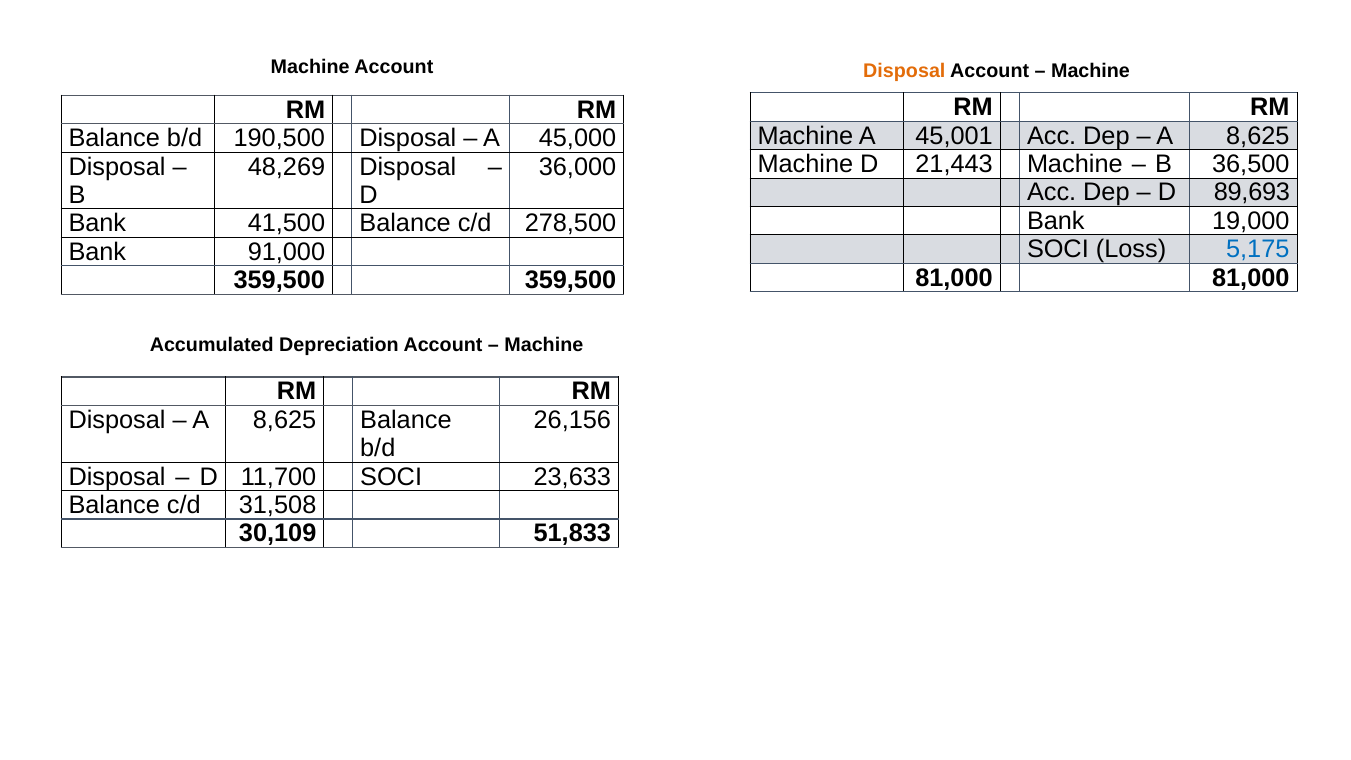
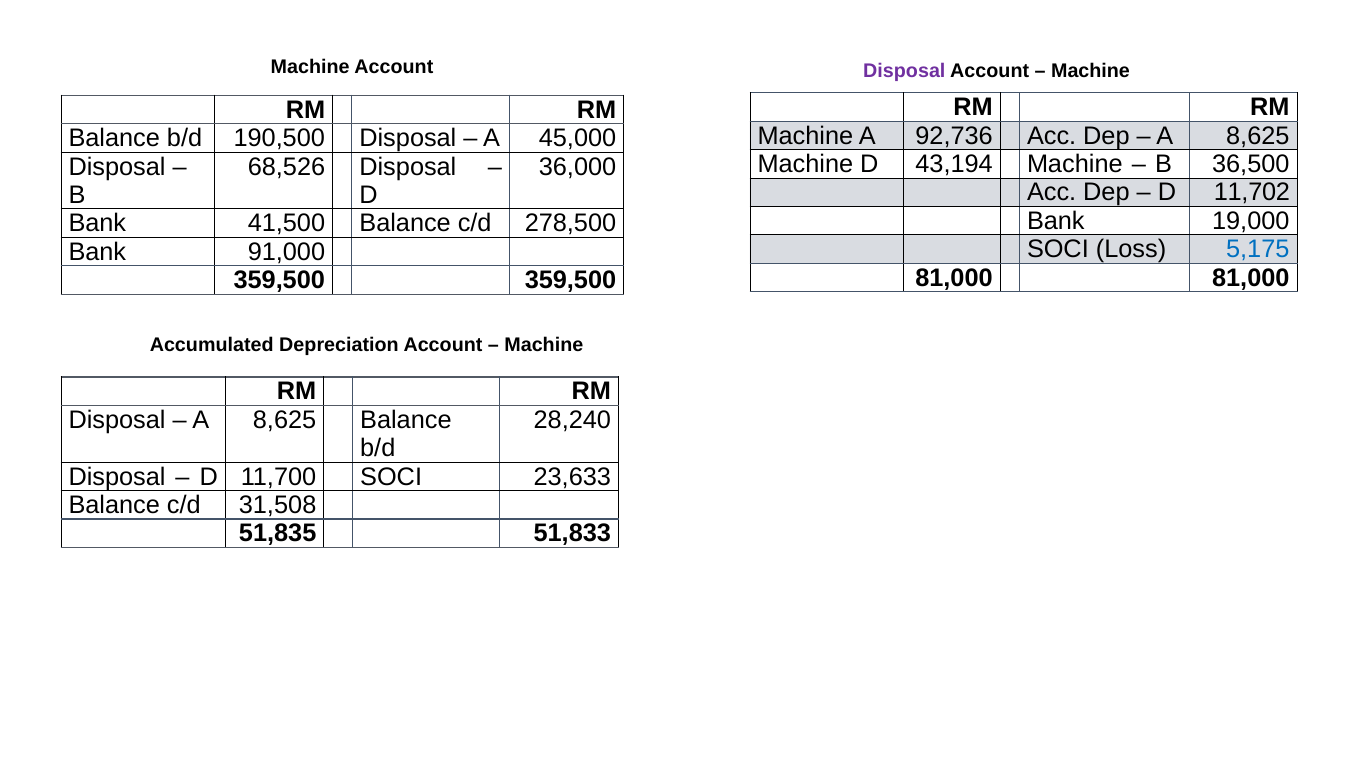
Disposal at (904, 71) colour: orange -> purple
45,001: 45,001 -> 92,736
21,443: 21,443 -> 43,194
48,269: 48,269 -> 68,526
89,693: 89,693 -> 11,702
26,156: 26,156 -> 28,240
30,109: 30,109 -> 51,835
